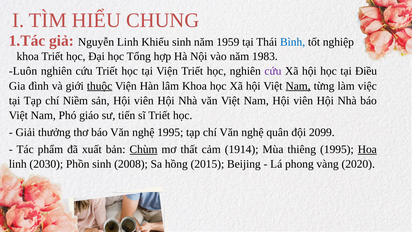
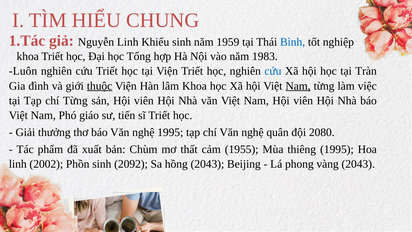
cứu at (273, 71) colour: purple -> blue
Điều: Điều -> Tràn
chí Niềm: Niềm -> Từng
2099: 2099 -> 2080
Chùm underline: present -> none
1914: 1914 -> 1955
Hoa underline: present -> none
2030: 2030 -> 2002
2008: 2008 -> 2092
hồng 2015: 2015 -> 2043
vàng 2020: 2020 -> 2043
